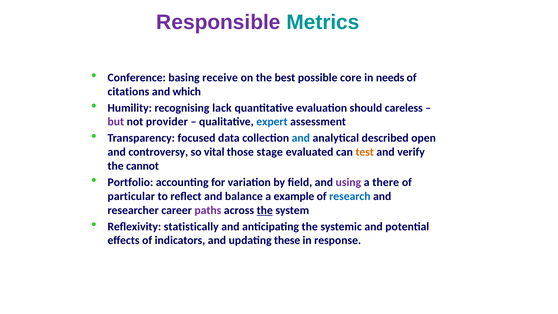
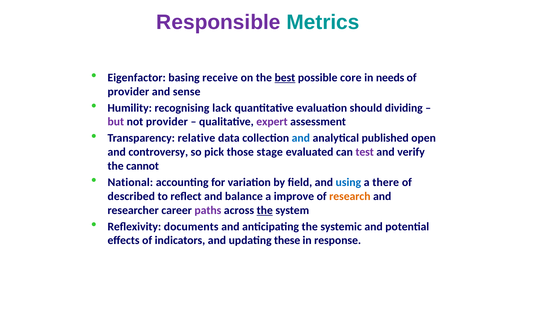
Conference: Conference -> Eigenfactor
best underline: none -> present
citations at (128, 92): citations -> provider
which: which -> sense
careless: careless -> dividing
expert colour: blue -> purple
focused: focused -> relative
described: described -> published
vital: vital -> pick
test colour: orange -> purple
Portfolio: Portfolio -> National
using colour: purple -> blue
particular: particular -> described
example: example -> improve
research colour: blue -> orange
statistically: statistically -> documents
